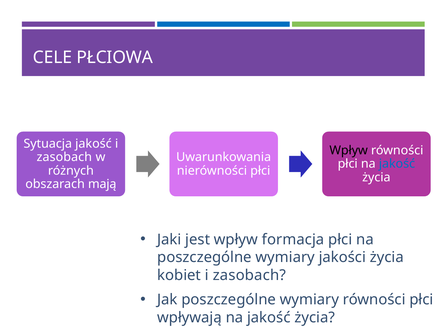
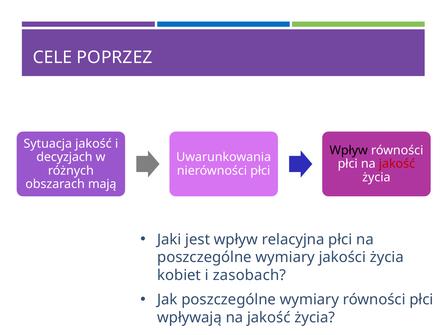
PŁCIOWA: PŁCIOWA -> POPRZEZ
zasobach at (64, 157): zasobach -> decyzjach
jakość at (397, 164) colour: blue -> red
formacja: formacja -> relacyjna
